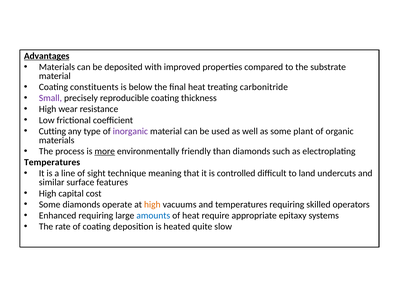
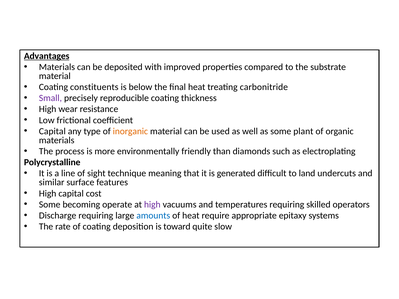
Cutting at (52, 131): Cutting -> Capital
inorganic colour: purple -> orange
more underline: present -> none
Temperatures at (52, 162): Temperatures -> Polycrystalline
controlled: controlled -> generated
Some diamonds: diamonds -> becoming
high at (152, 205) colour: orange -> purple
Enhanced: Enhanced -> Discharge
heated: heated -> toward
